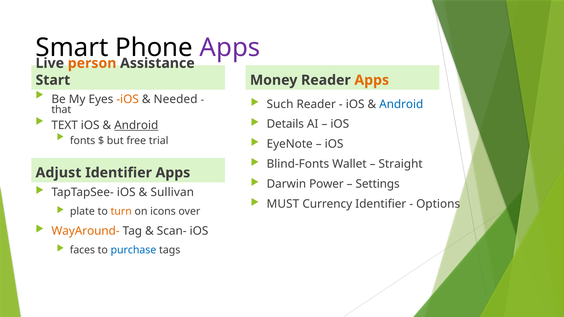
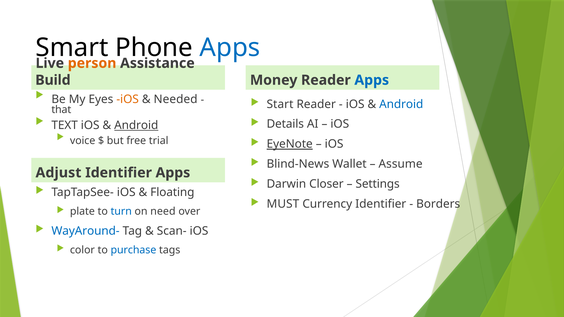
Apps at (230, 48) colour: purple -> blue
Start: Start -> Build
Apps at (372, 80) colour: orange -> blue
Such: Such -> Start
fonts: fonts -> voice
EyeNote underline: none -> present
Blind-Fonts: Blind-Fonts -> Blind-News
Straight: Straight -> Assume
Power: Power -> Closer
Sullivan: Sullivan -> Floating
Options: Options -> Borders
turn colour: orange -> blue
icons: icons -> need
WayAround- colour: orange -> blue
faces: faces -> color
